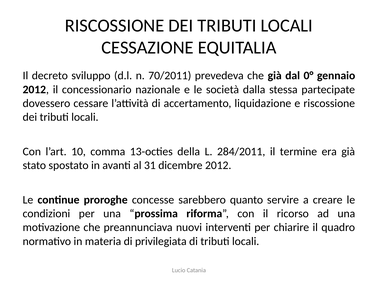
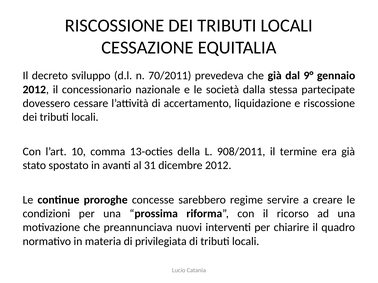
0°: 0° -> 9°
284/2011: 284/2011 -> 908/2011
quanto: quanto -> regime
